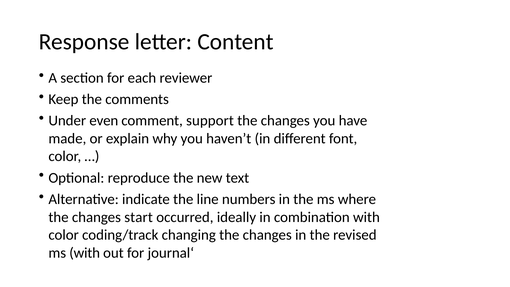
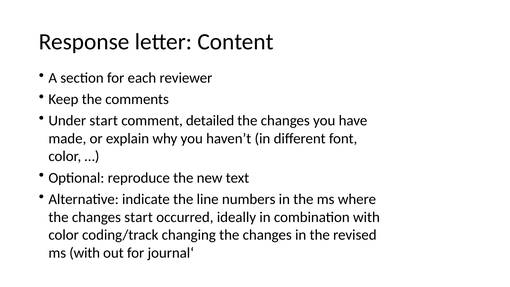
Under even: even -> start
support: support -> detailed
